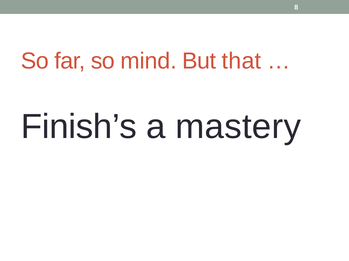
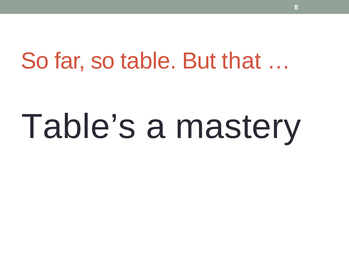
mind: mind -> table
Finish’s: Finish’s -> Table’s
